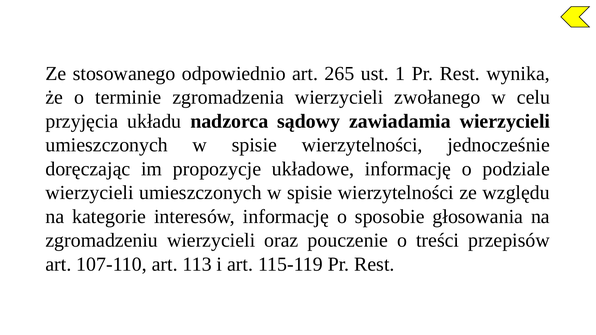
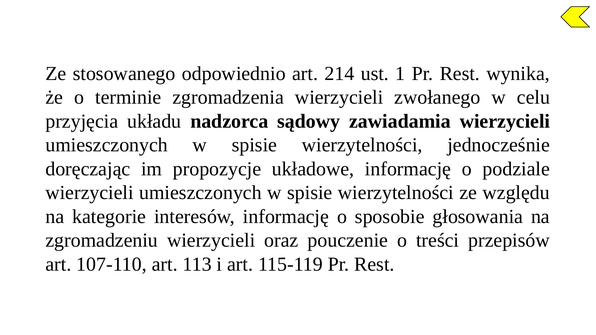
265: 265 -> 214
